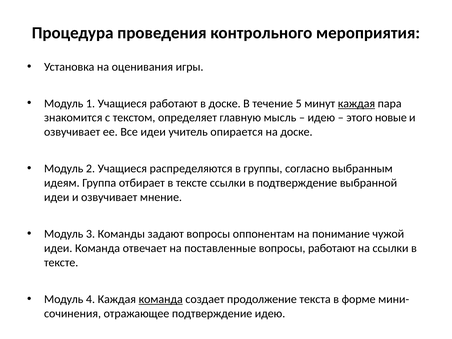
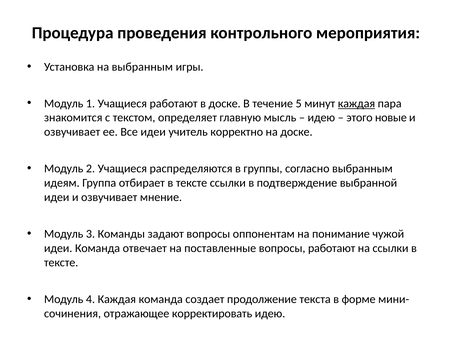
на оценивания: оценивания -> выбранным
опирается: опирается -> корректно
команда at (161, 299) underline: present -> none
отражающее подтверждение: подтверждение -> корректировать
